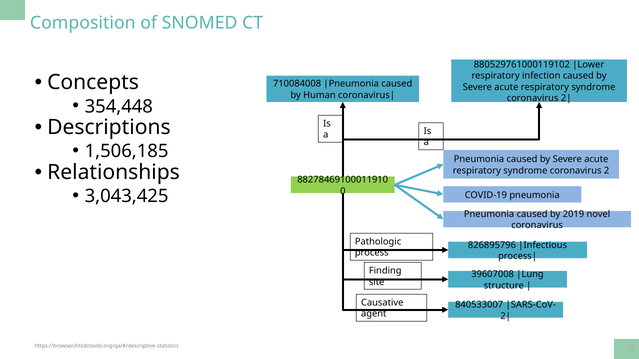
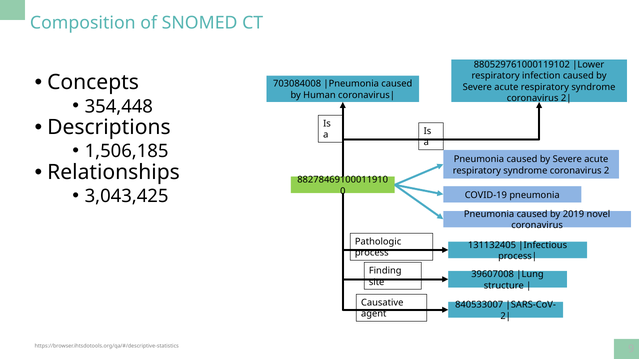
710084008: 710084008 -> 703084008
826895796: 826895796 -> 131132405
